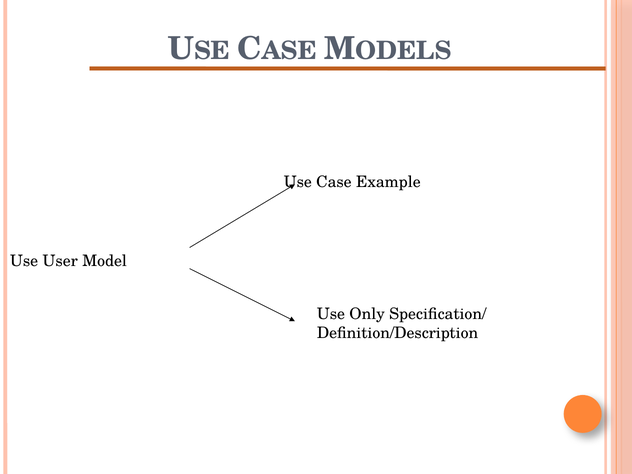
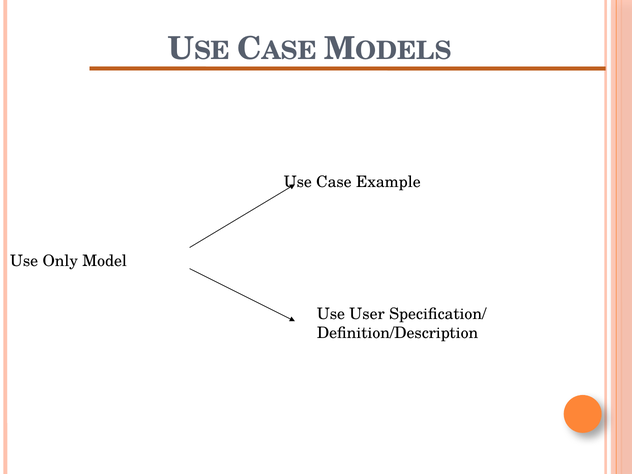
User: User -> Only
Only: Only -> User
